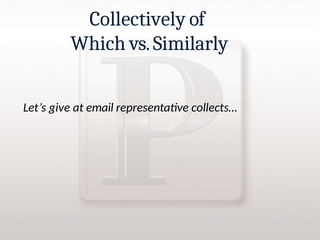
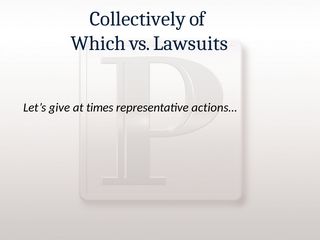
Similarly: Similarly -> Lawsuits
email: email -> times
collects…: collects… -> actions…
